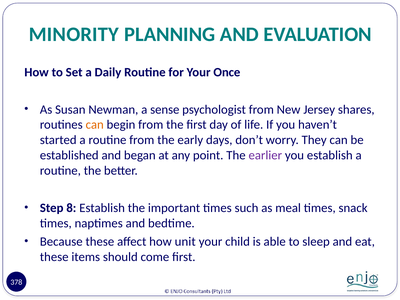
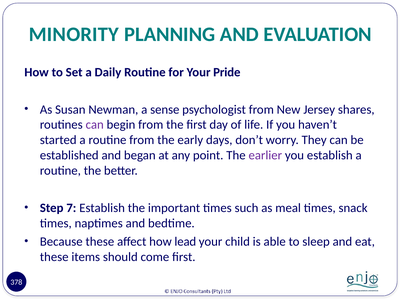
Once: Once -> Pride
can at (95, 125) colour: orange -> purple
8: 8 -> 7
unit: unit -> lead
